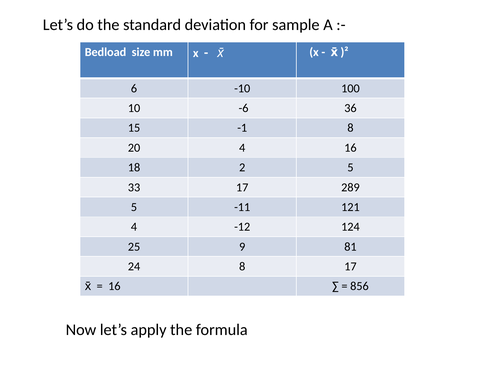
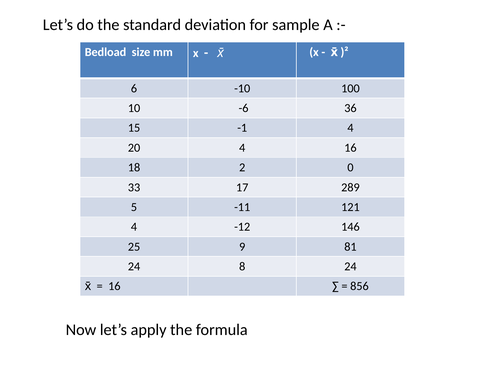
-1 8: 8 -> 4
2 5: 5 -> 0
124: 124 -> 146
8 17: 17 -> 24
